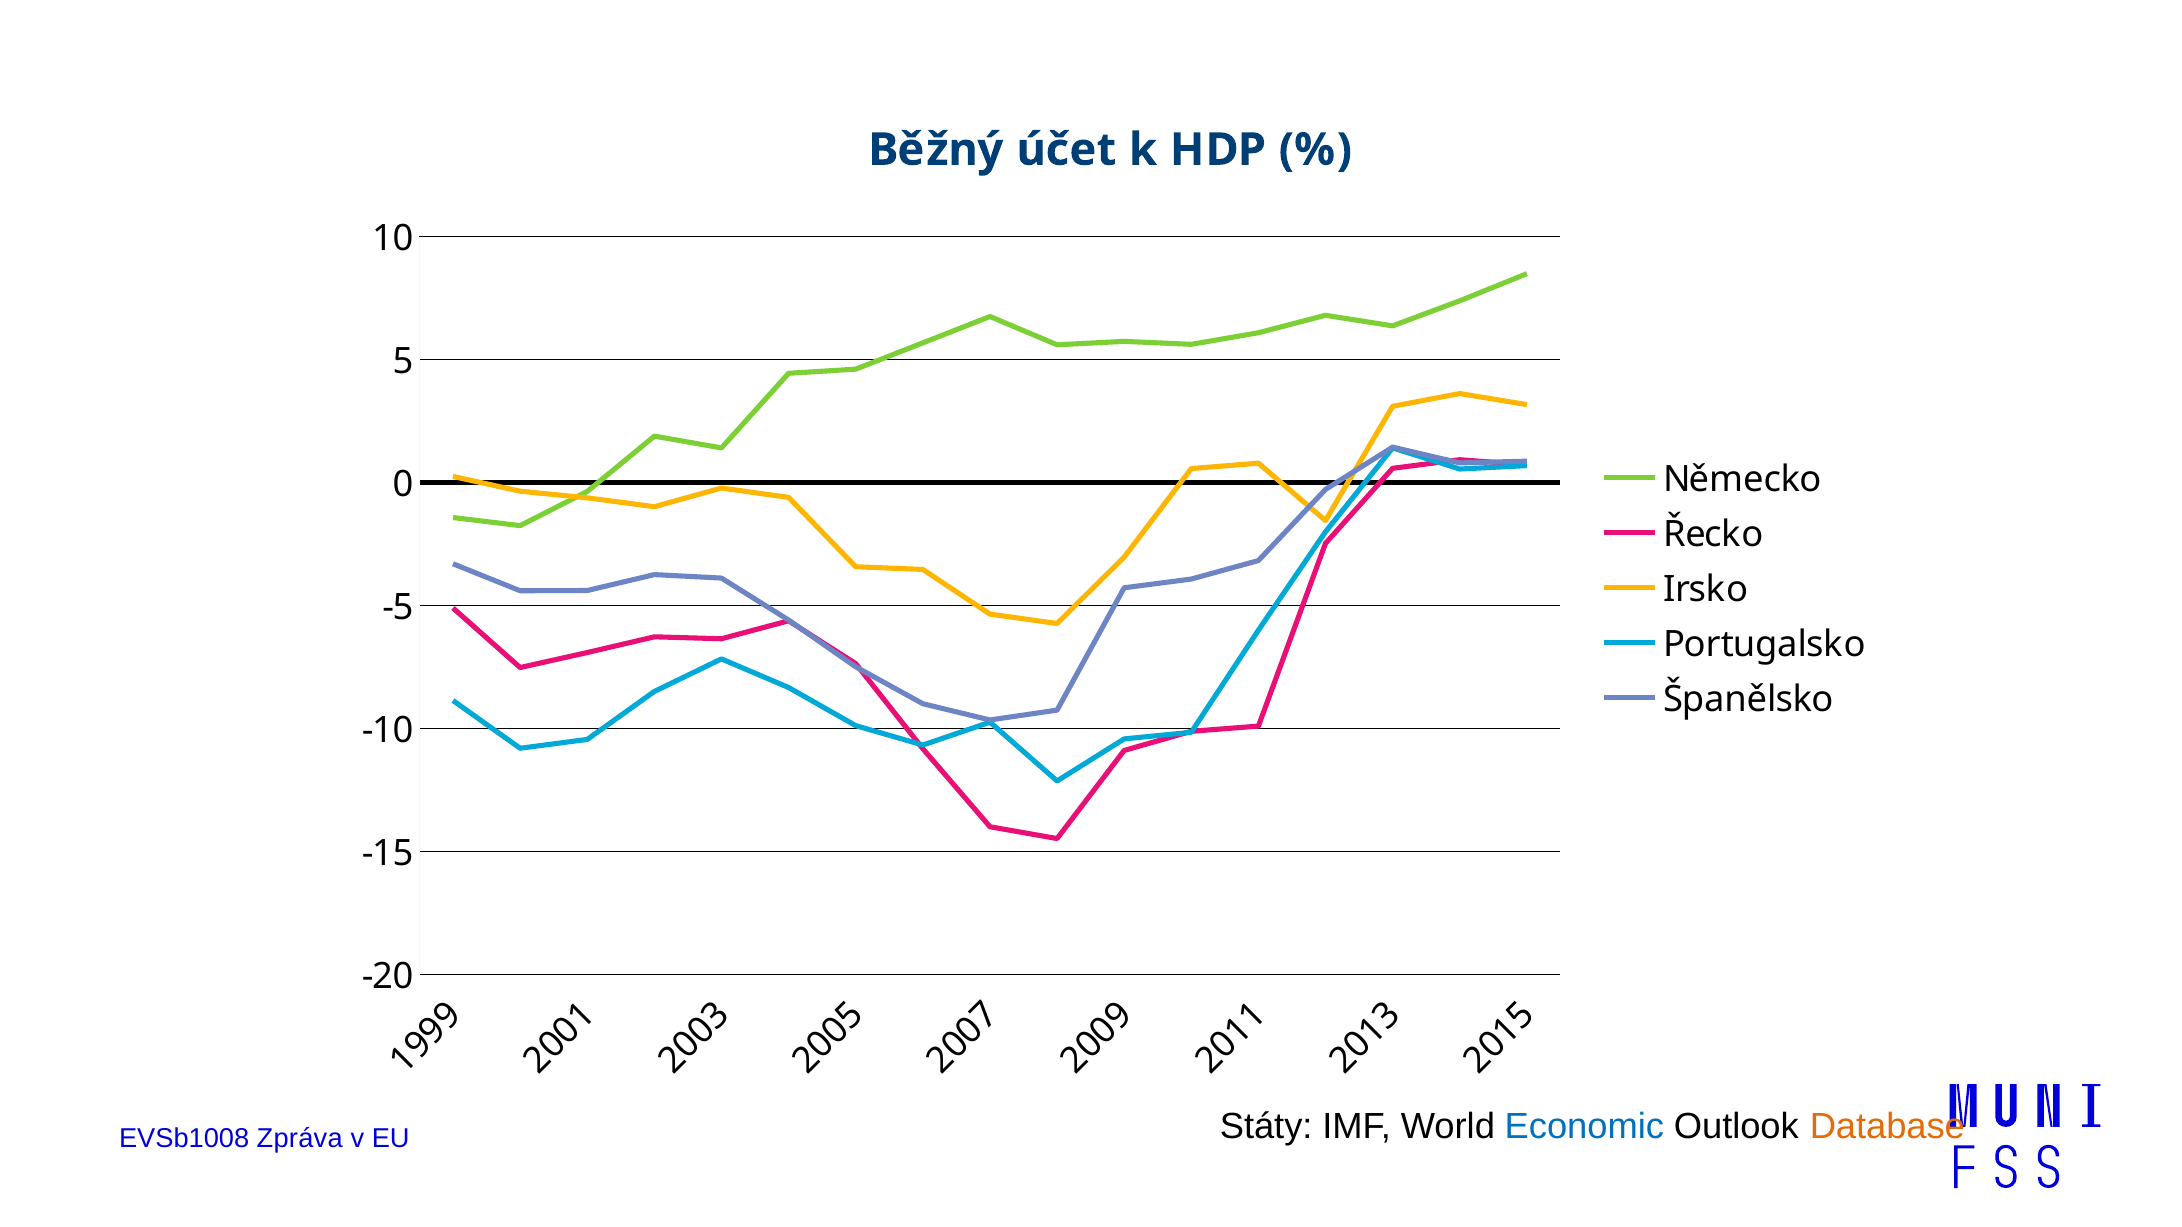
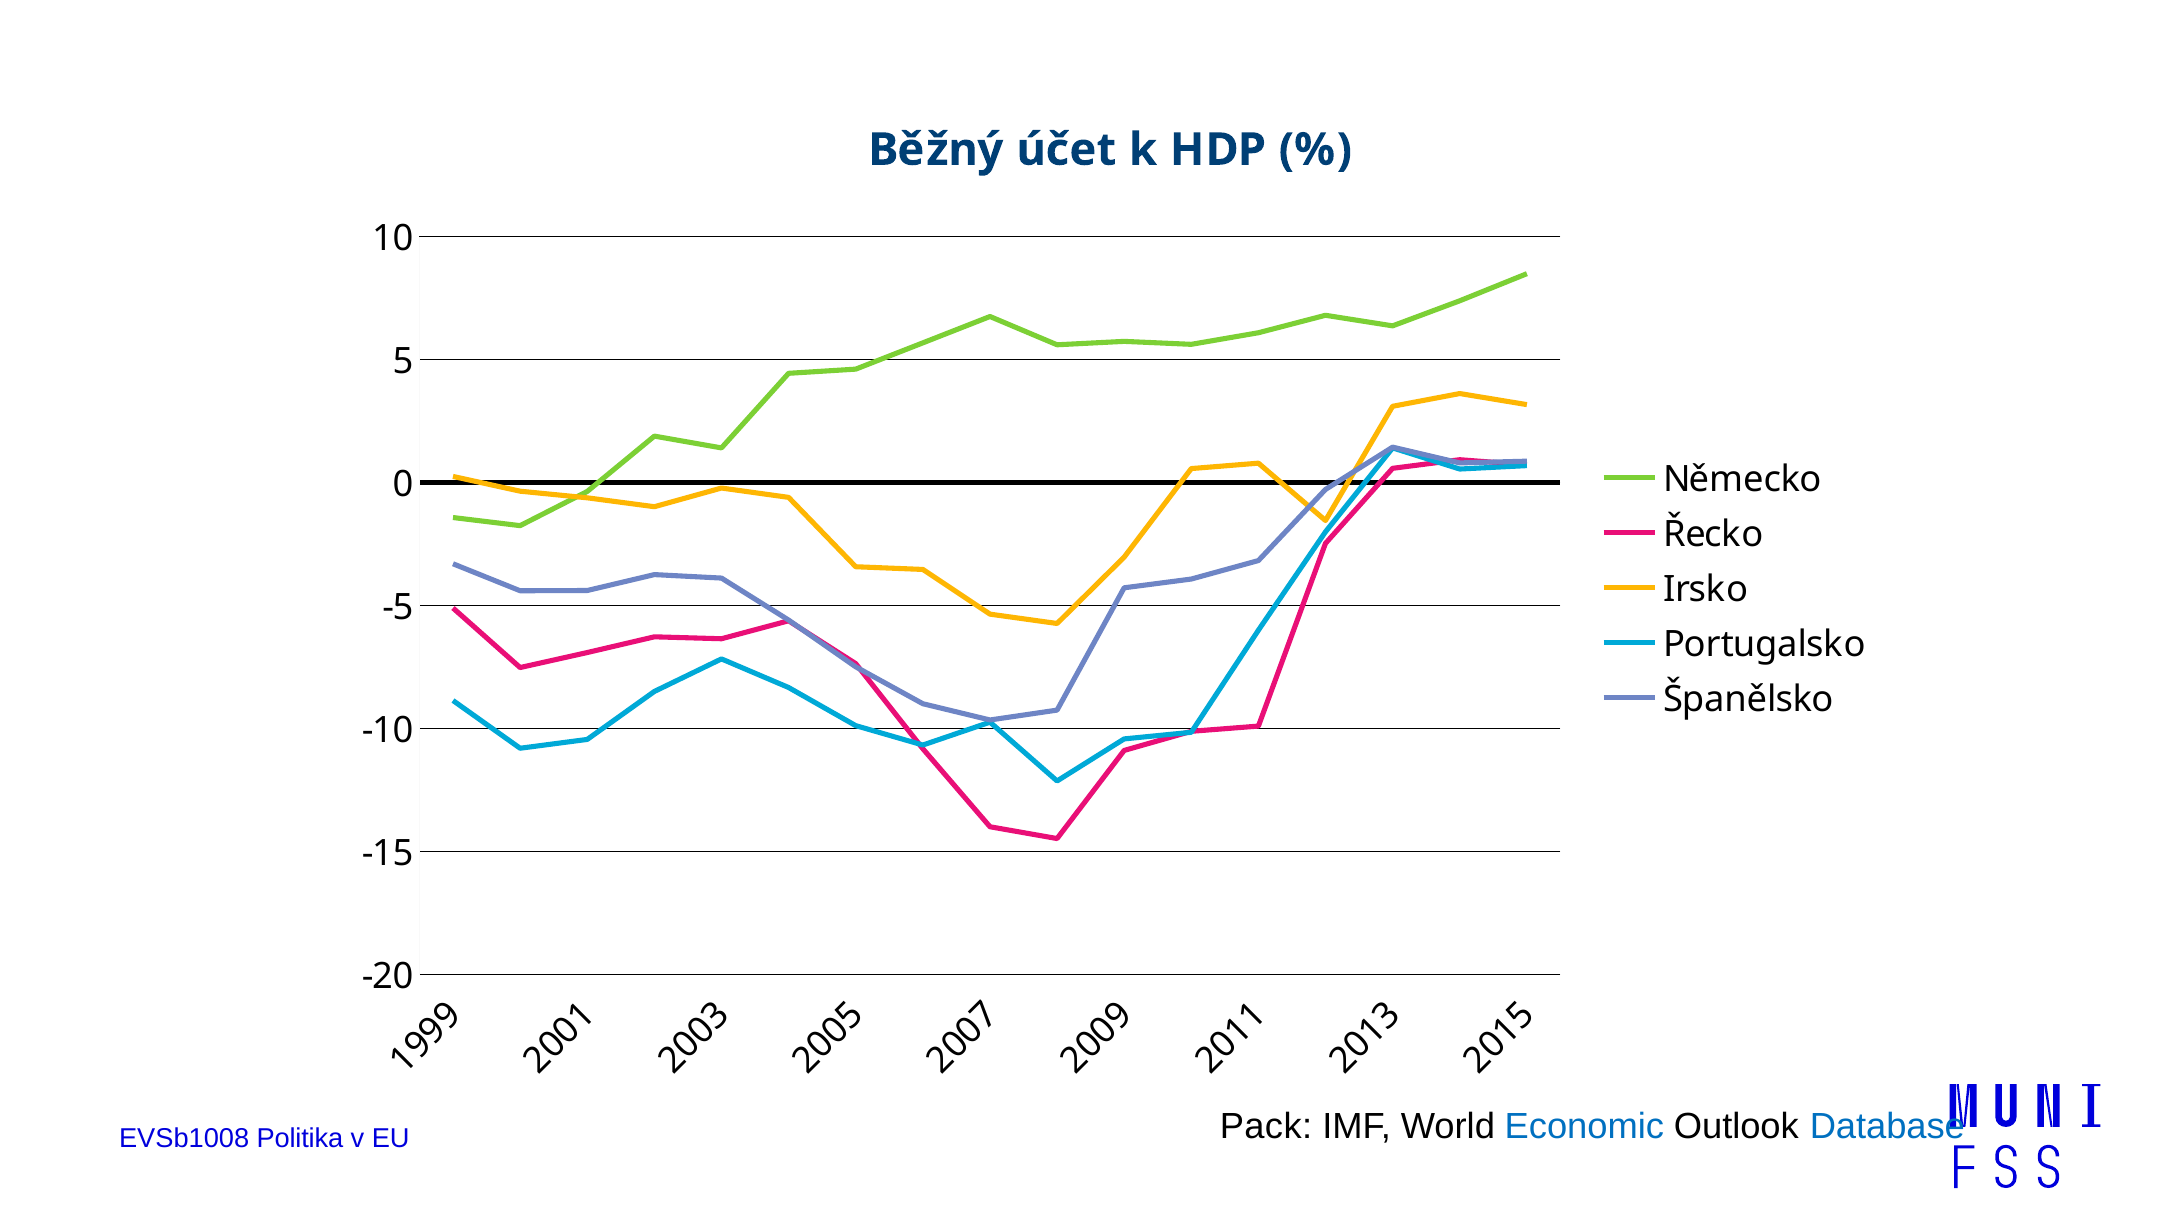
Státy: Státy -> Pack
Database colour: orange -> blue
Zpráva: Zpráva -> Politika
